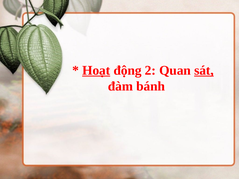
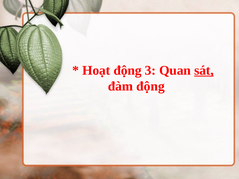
Hoạt underline: present -> none
2: 2 -> 3
đàm bánh: bánh -> động
